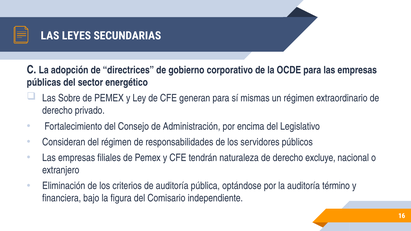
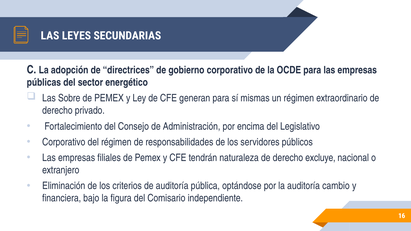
Consideran at (64, 142): Consideran -> Corporativo
término: término -> cambio
